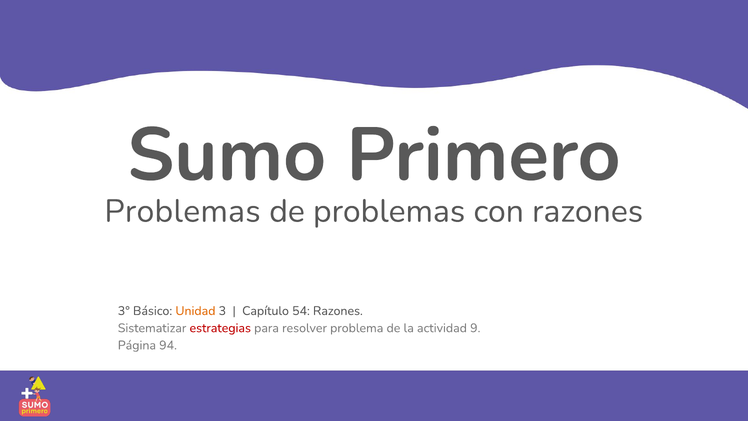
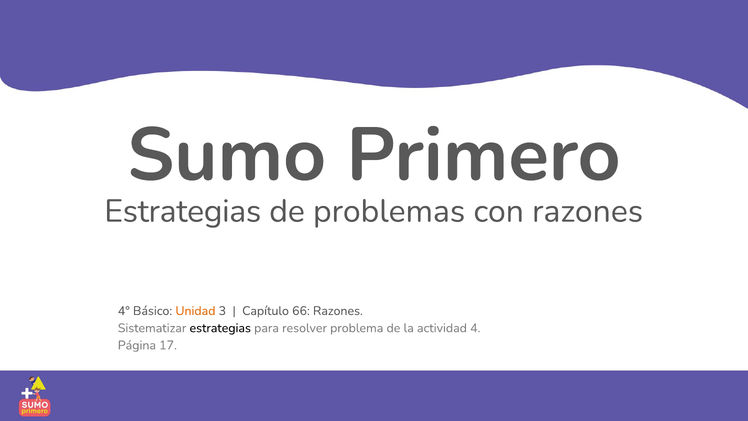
Problemas at (182, 211): Problemas -> Estrategias
3°: 3° -> 4°
54: 54 -> 66
estrategias at (220, 328) colour: red -> black
9: 9 -> 4
94: 94 -> 17
